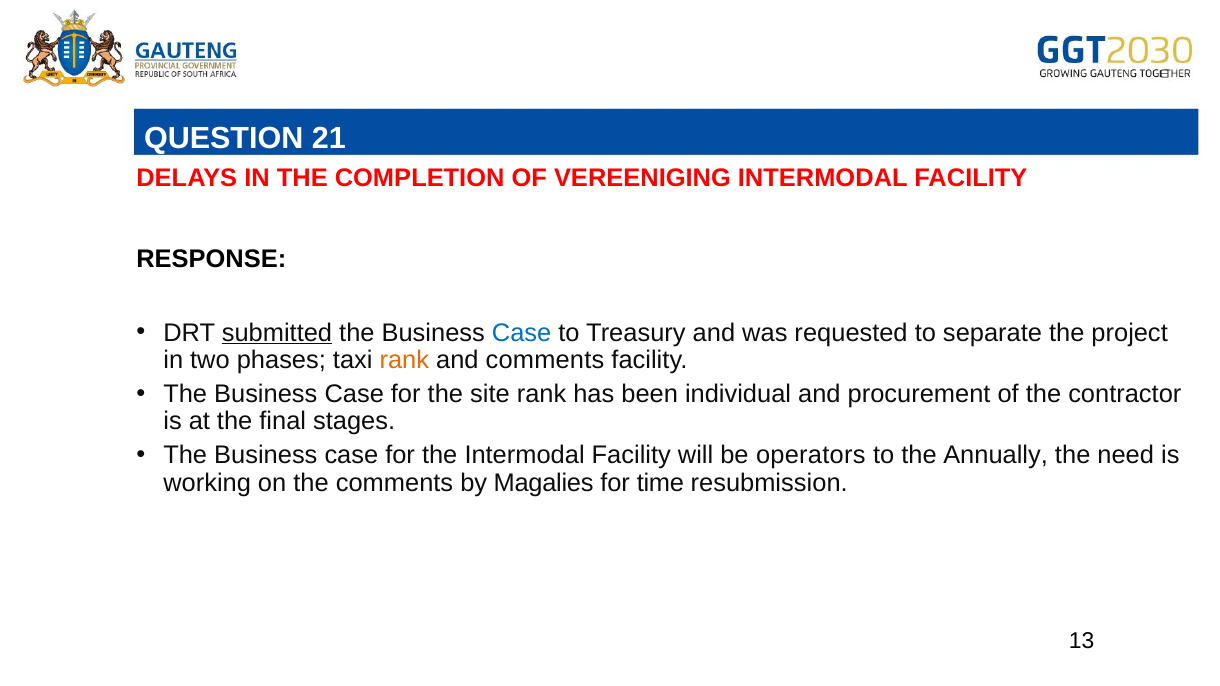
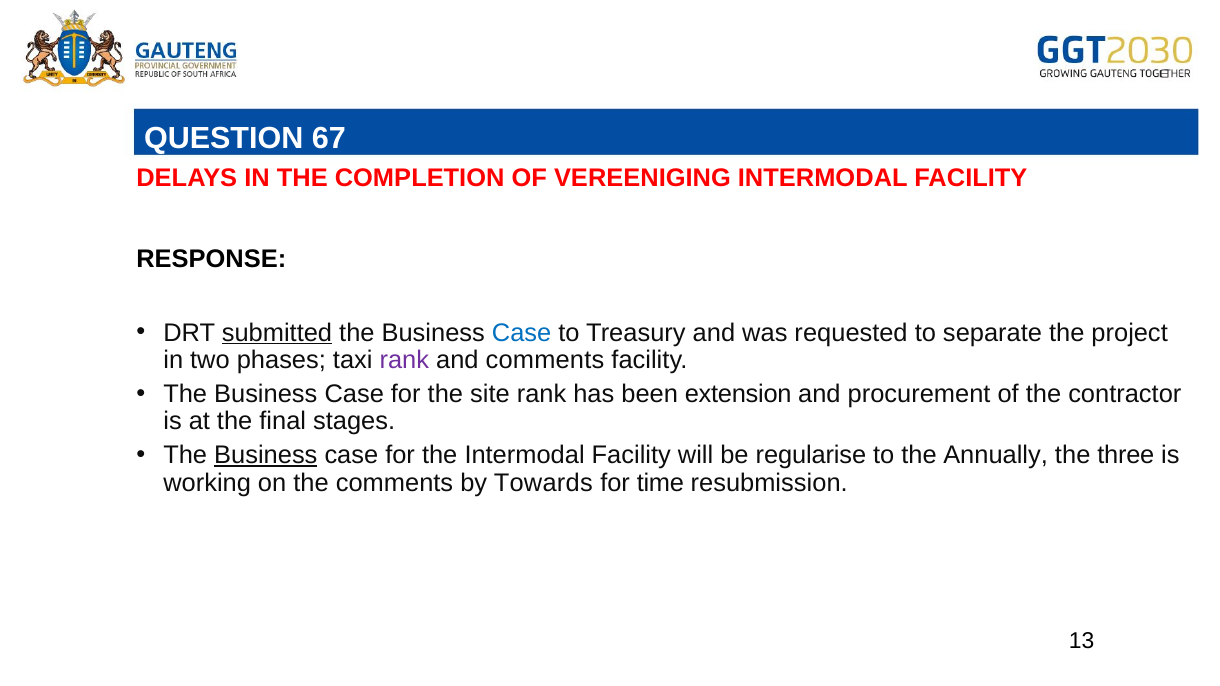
21: 21 -> 67
rank at (404, 360) colour: orange -> purple
individual: individual -> extension
Business at (266, 455) underline: none -> present
operators: operators -> regularise
need: need -> three
Magalies: Magalies -> Towards
